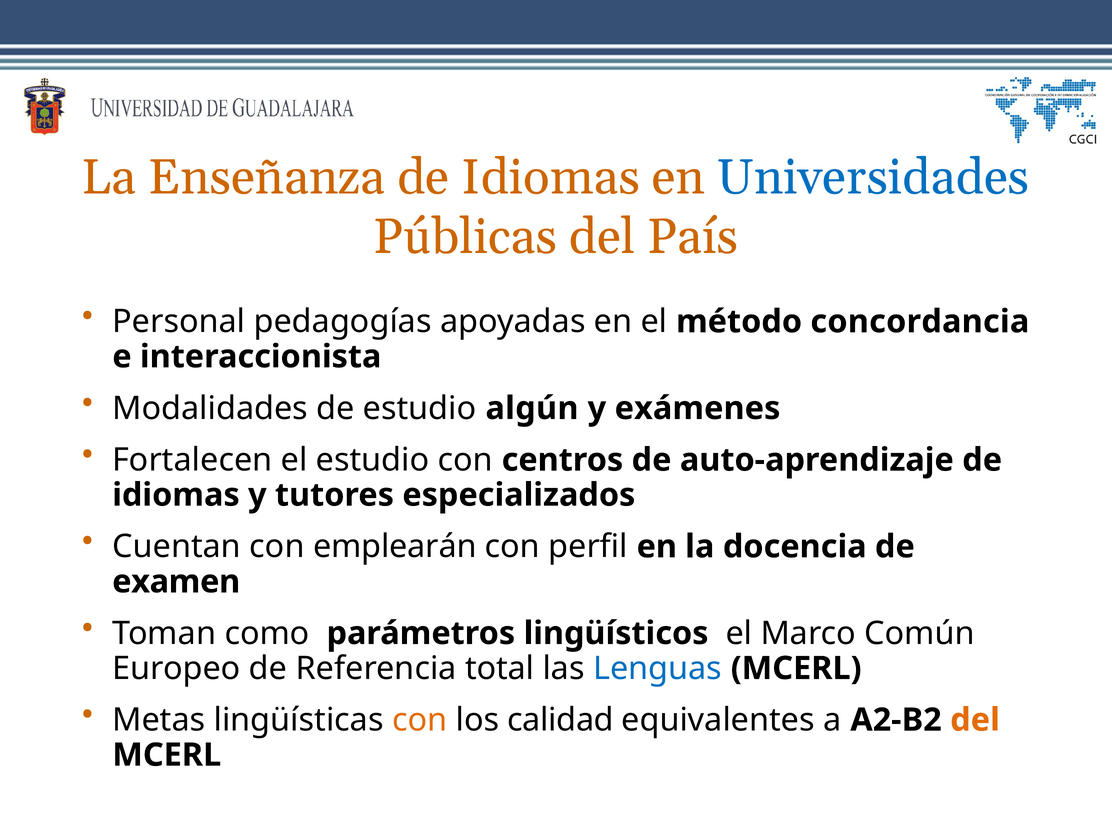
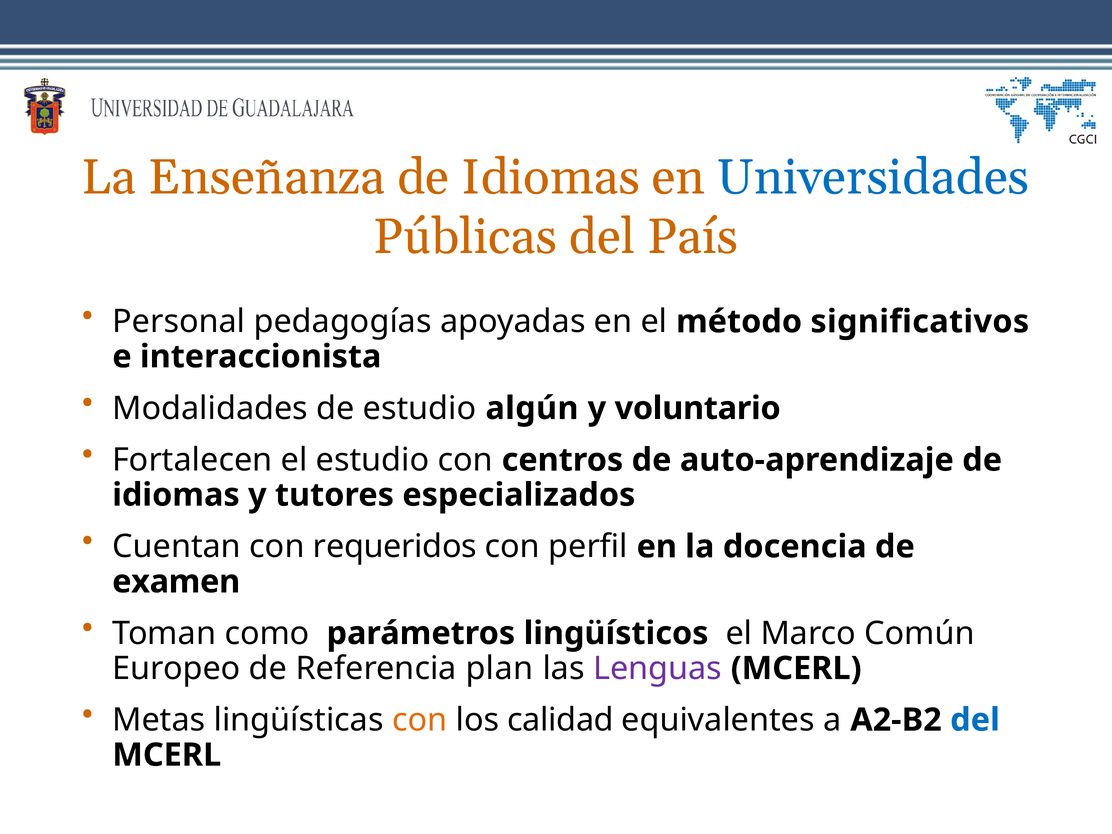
concordancia: concordancia -> significativos
exámenes: exámenes -> voluntario
emplearán: emplearán -> requeridos
total: total -> plan
Lenguas colour: blue -> purple
del at (975, 720) colour: orange -> blue
